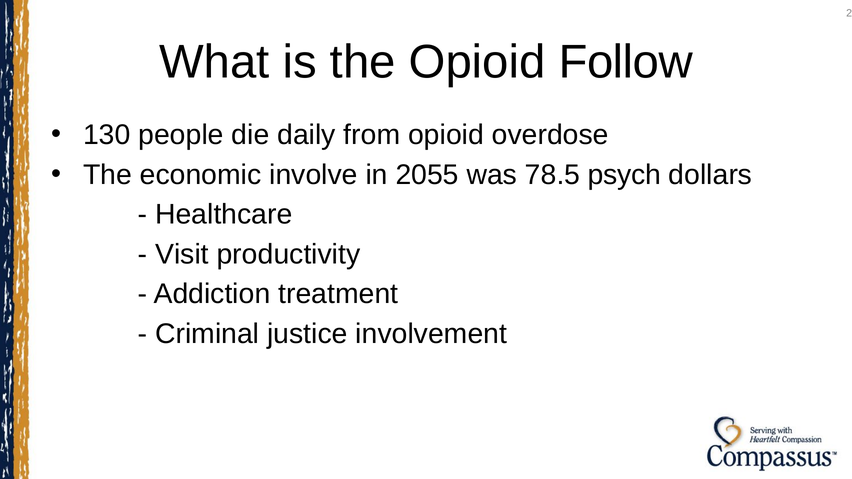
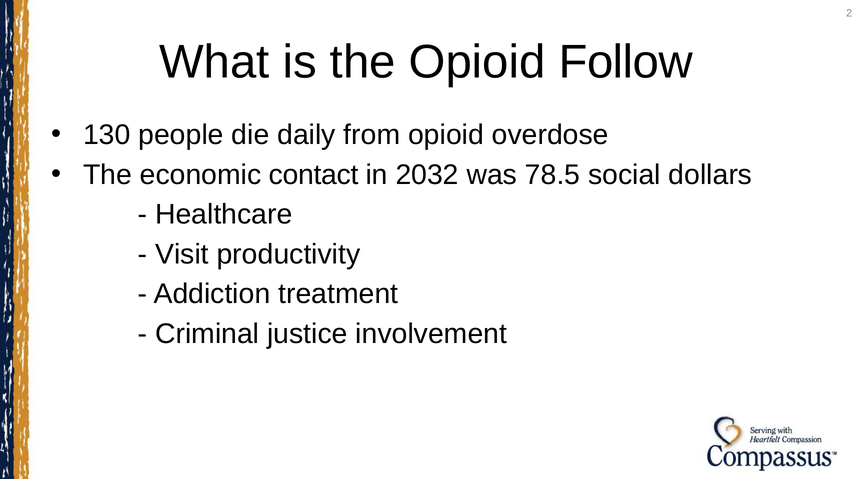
involve: involve -> contact
2055: 2055 -> 2032
psych: psych -> social
